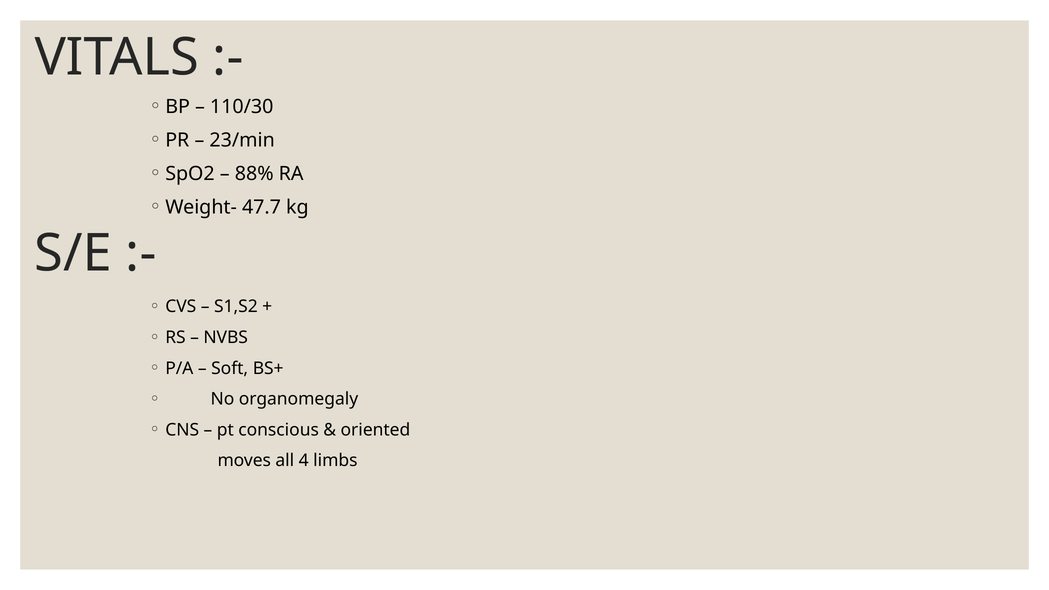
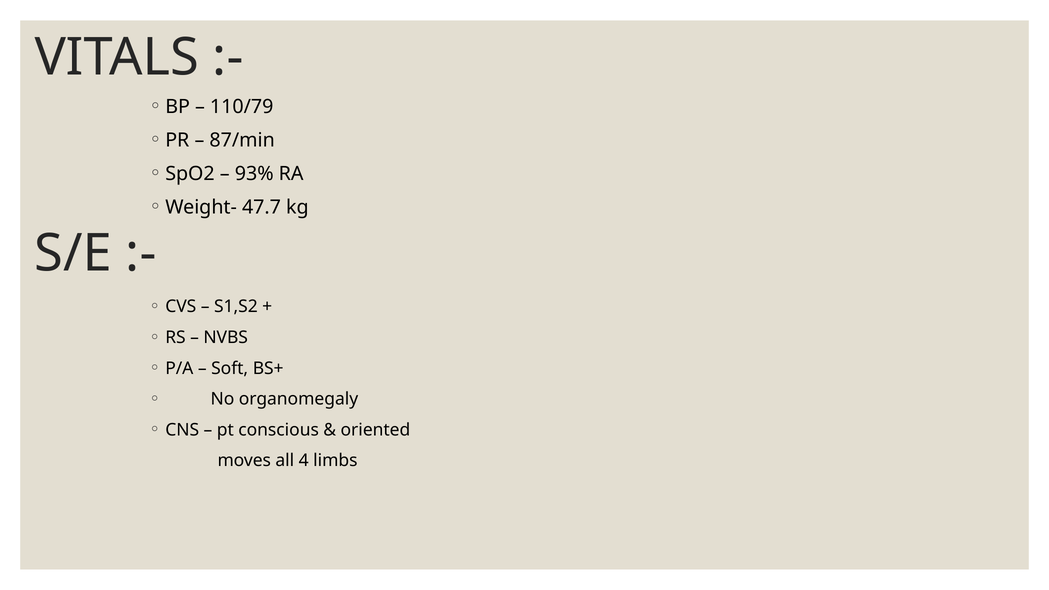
110/30: 110/30 -> 110/79
23/min: 23/min -> 87/min
88%: 88% -> 93%
